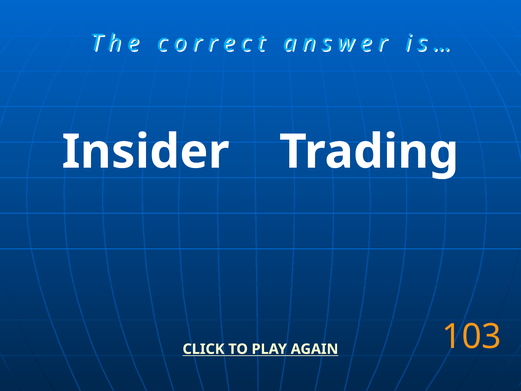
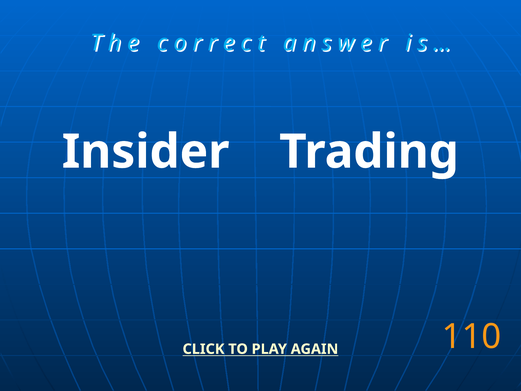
103: 103 -> 110
